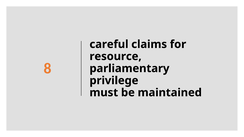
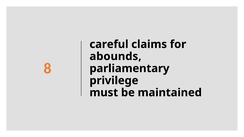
resource: resource -> abounds
